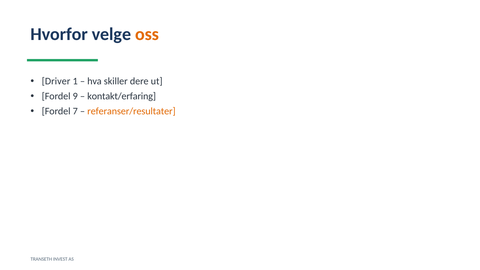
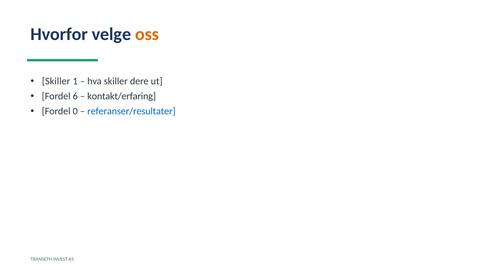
Driver at (56, 81): Driver -> Skiller
9: 9 -> 6
7: 7 -> 0
referanser/resultater colour: orange -> blue
